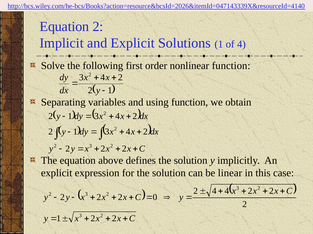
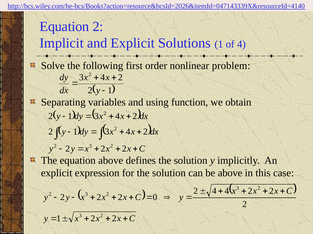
nonlinear function: function -> problem
be linear: linear -> above
